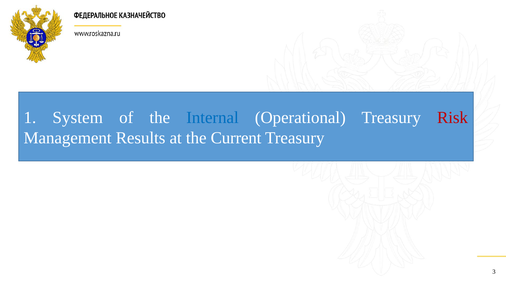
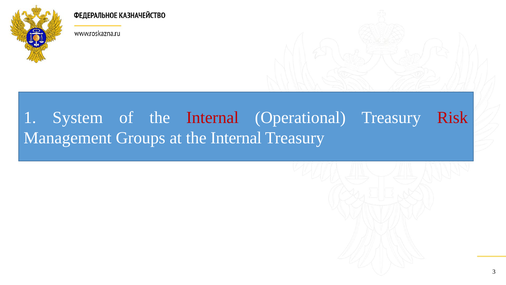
Internal at (212, 117) colour: blue -> red
Results: Results -> Groups
at the Current: Current -> Internal
